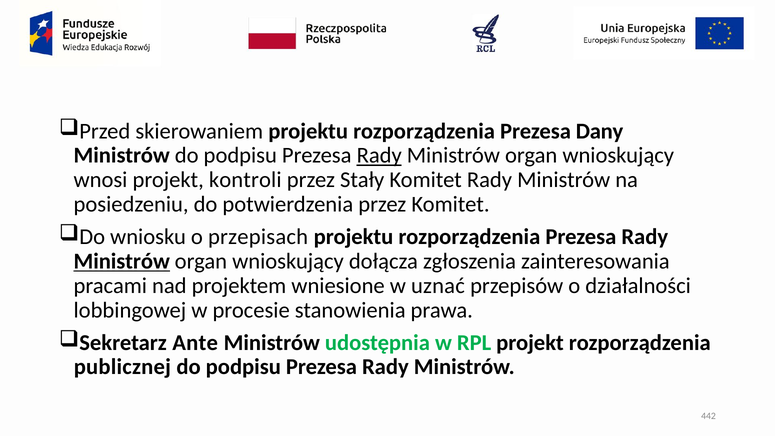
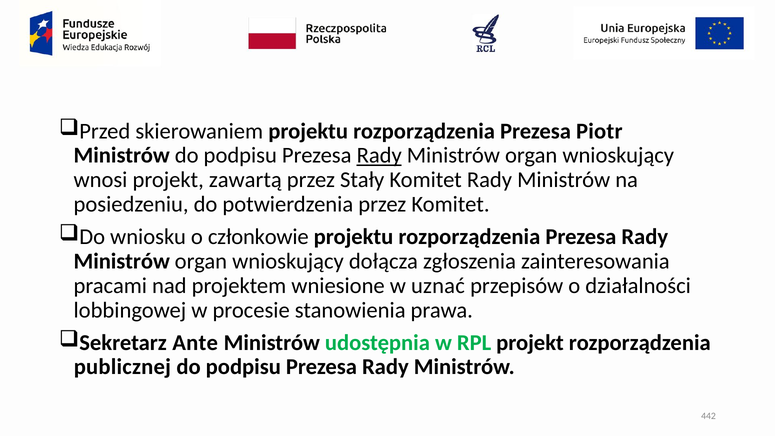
Dany: Dany -> Piotr
kontroli: kontroli -> zawartą
przepisach: przepisach -> członkowie
Ministrów at (122, 261) underline: present -> none
